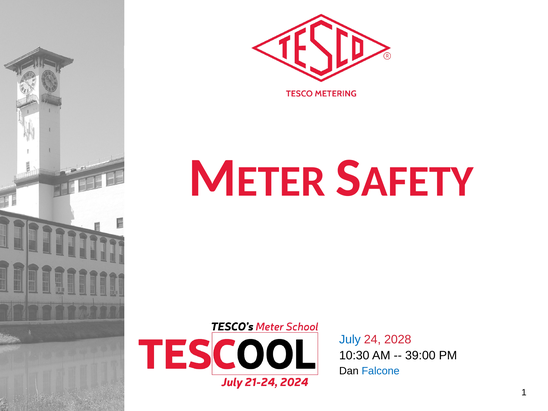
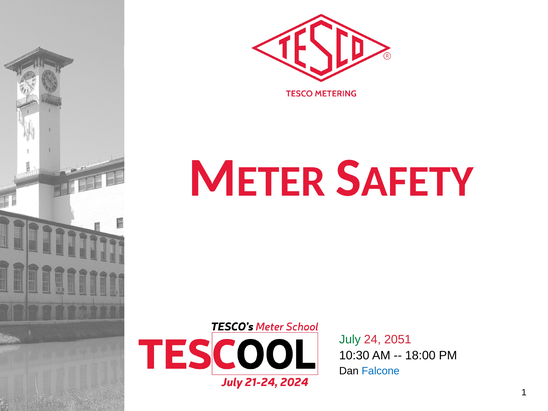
July colour: blue -> green
2028: 2028 -> 2051
39:00: 39:00 -> 18:00
